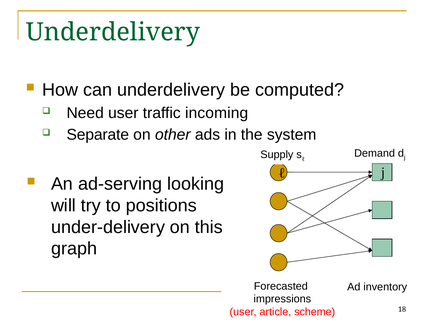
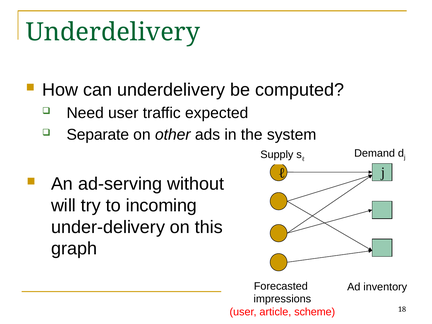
incoming: incoming -> expected
looking: looking -> without
positions: positions -> incoming
